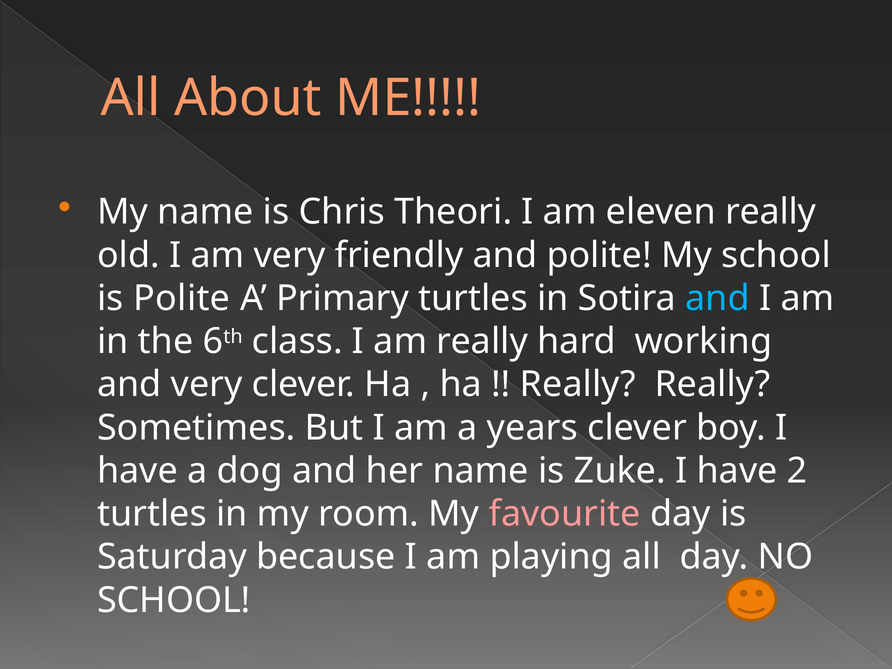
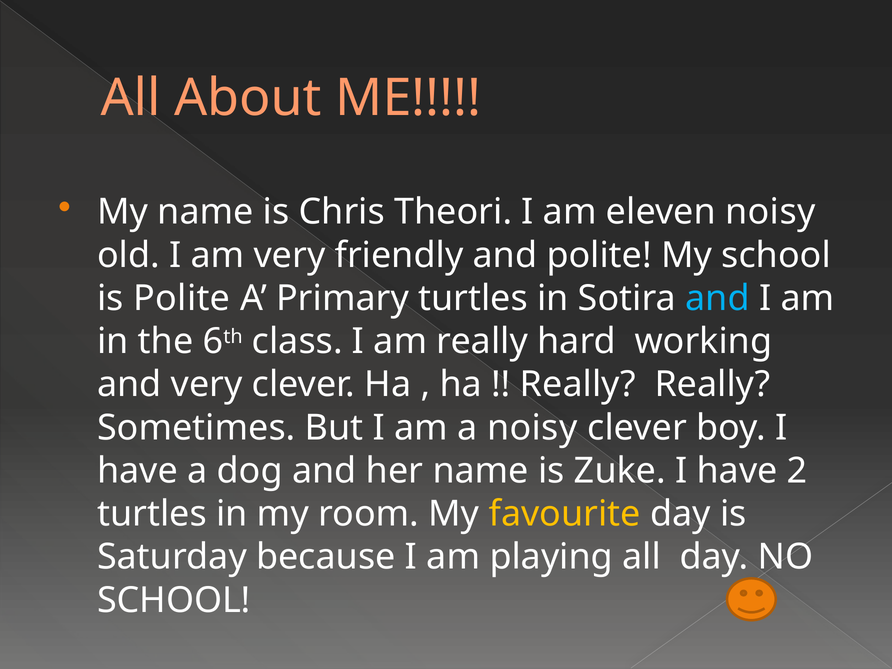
eleven really: really -> noisy
a years: years -> noisy
favourite colour: pink -> yellow
